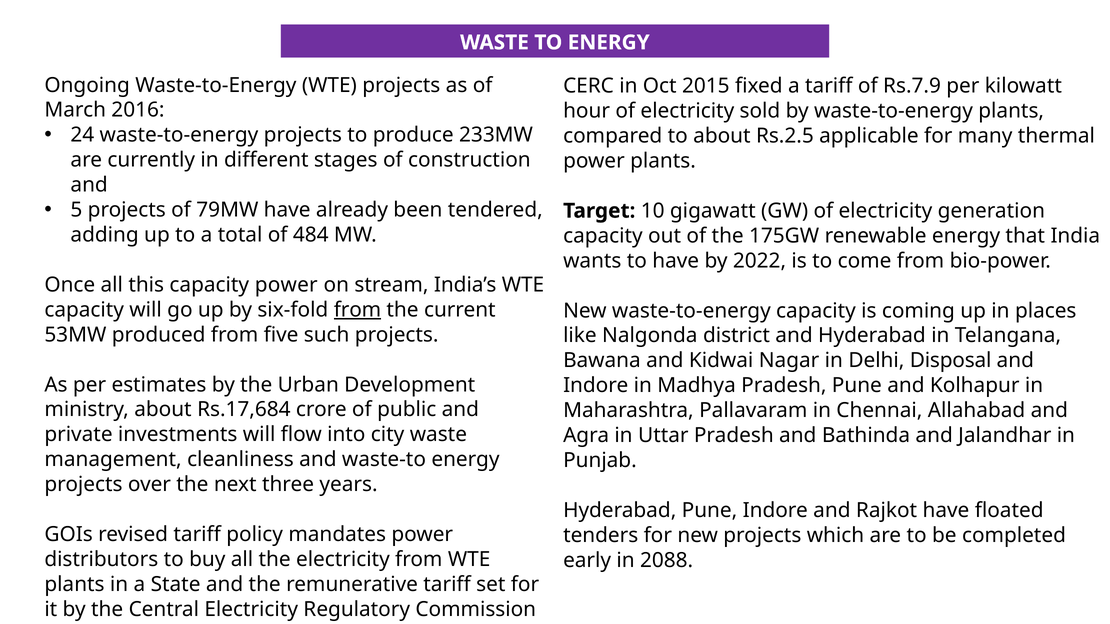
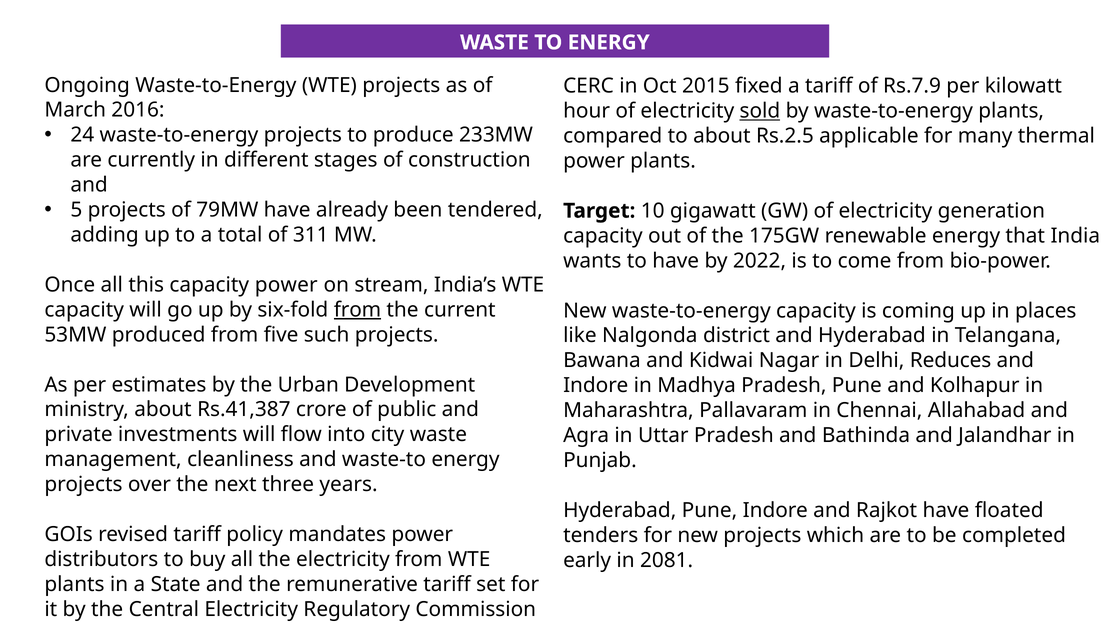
sold underline: none -> present
484: 484 -> 311
Disposal: Disposal -> Reduces
Rs.17,684: Rs.17,684 -> Rs.41,387
2088: 2088 -> 2081
